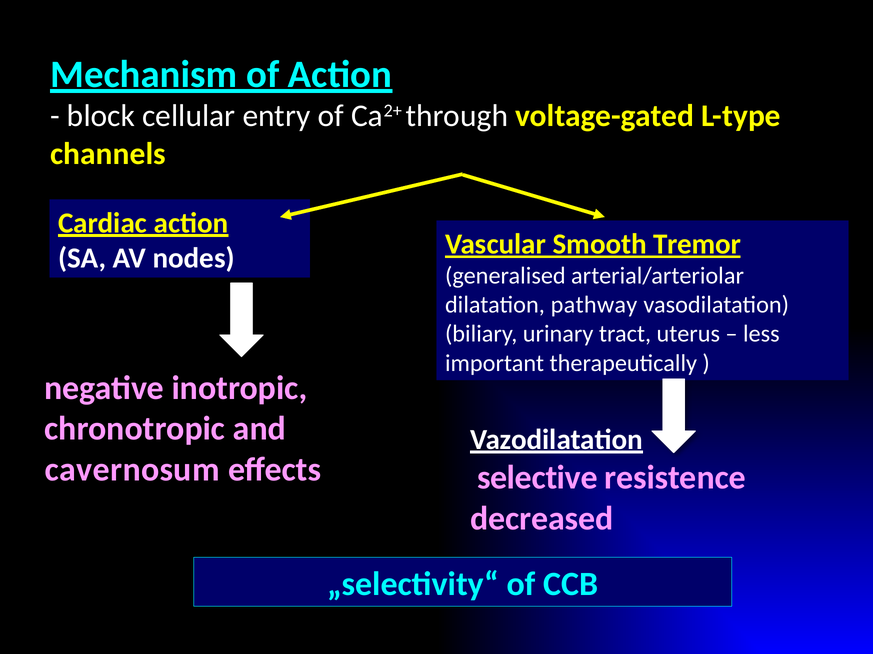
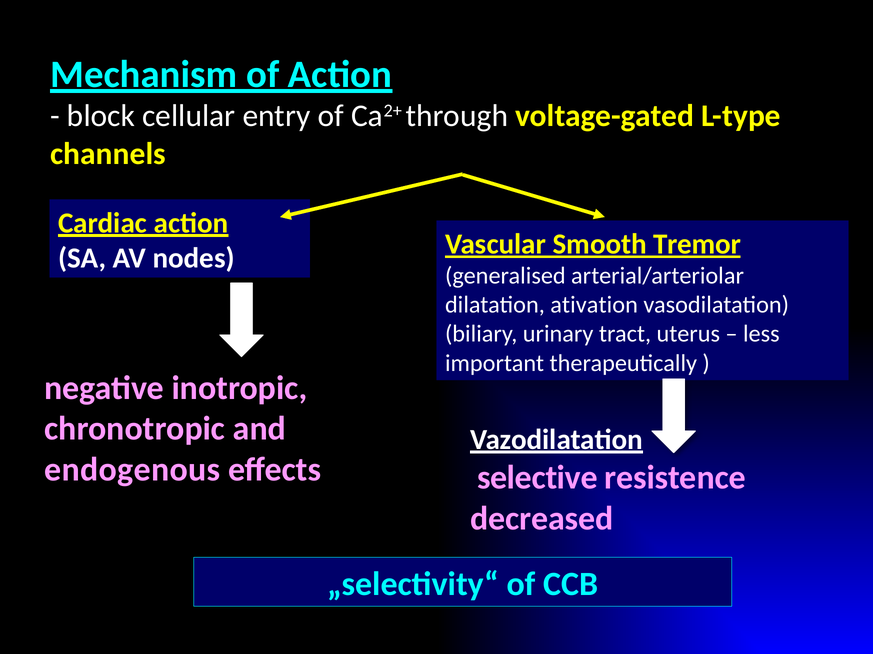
pathway: pathway -> ativation
cavernosum: cavernosum -> endogenous
